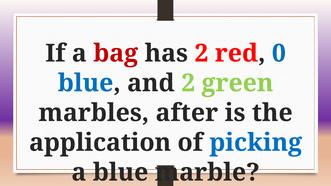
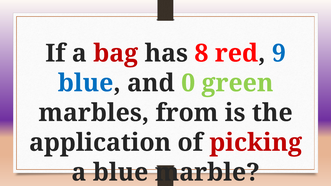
has 2: 2 -> 8
0: 0 -> 9
and 2: 2 -> 0
after: after -> from
picking colour: blue -> red
